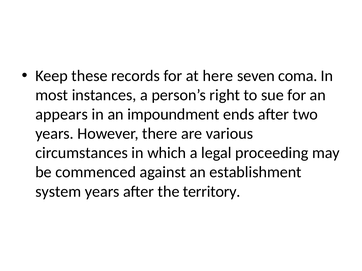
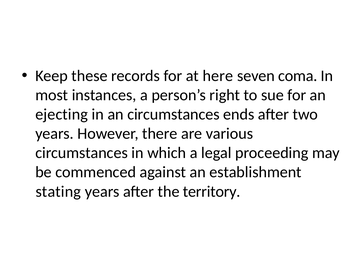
appears: appears -> ejecting
an impoundment: impoundment -> circumstances
system: system -> stating
